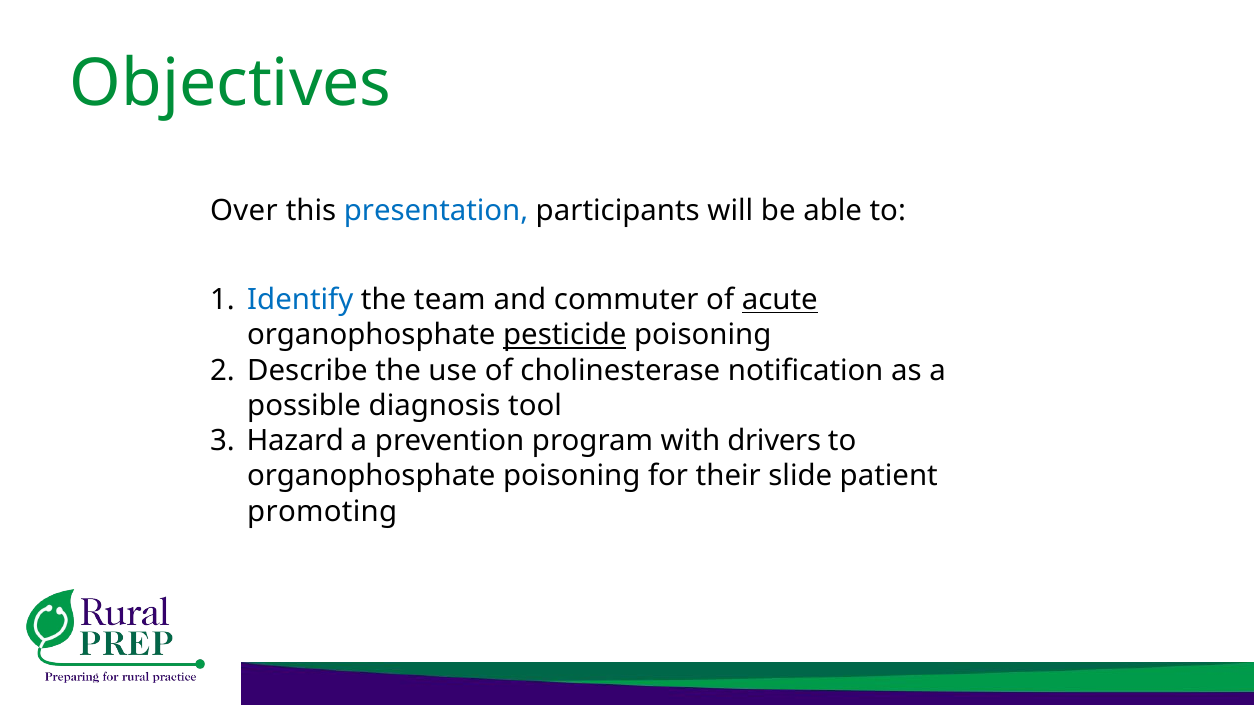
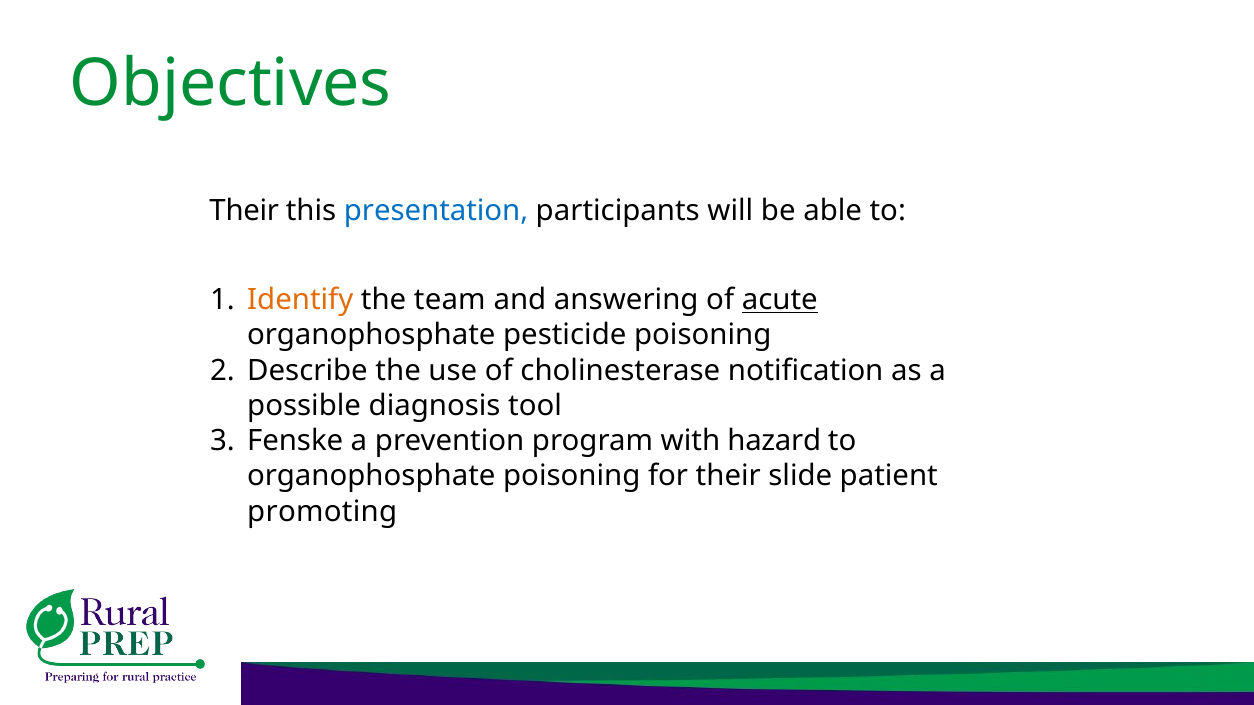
Over at (244, 211): Over -> Their
Identify colour: blue -> orange
commuter: commuter -> answering
pesticide underline: present -> none
Hazard: Hazard -> Fenske
drivers: drivers -> hazard
